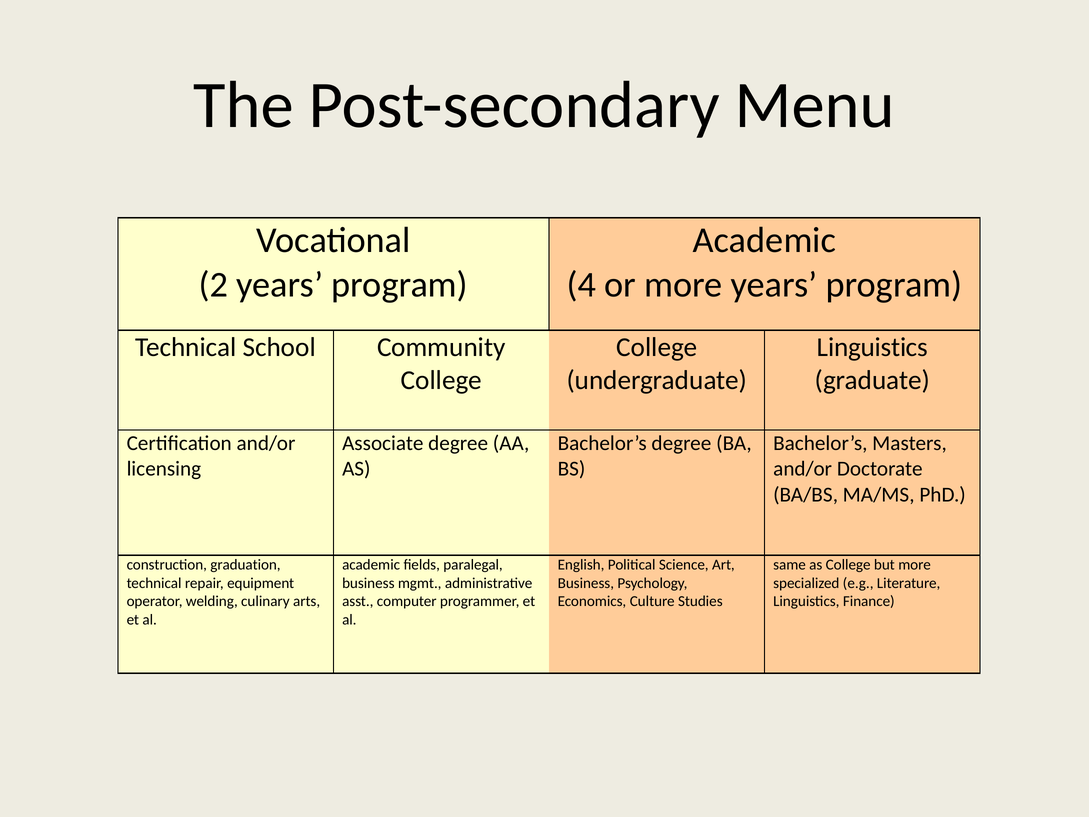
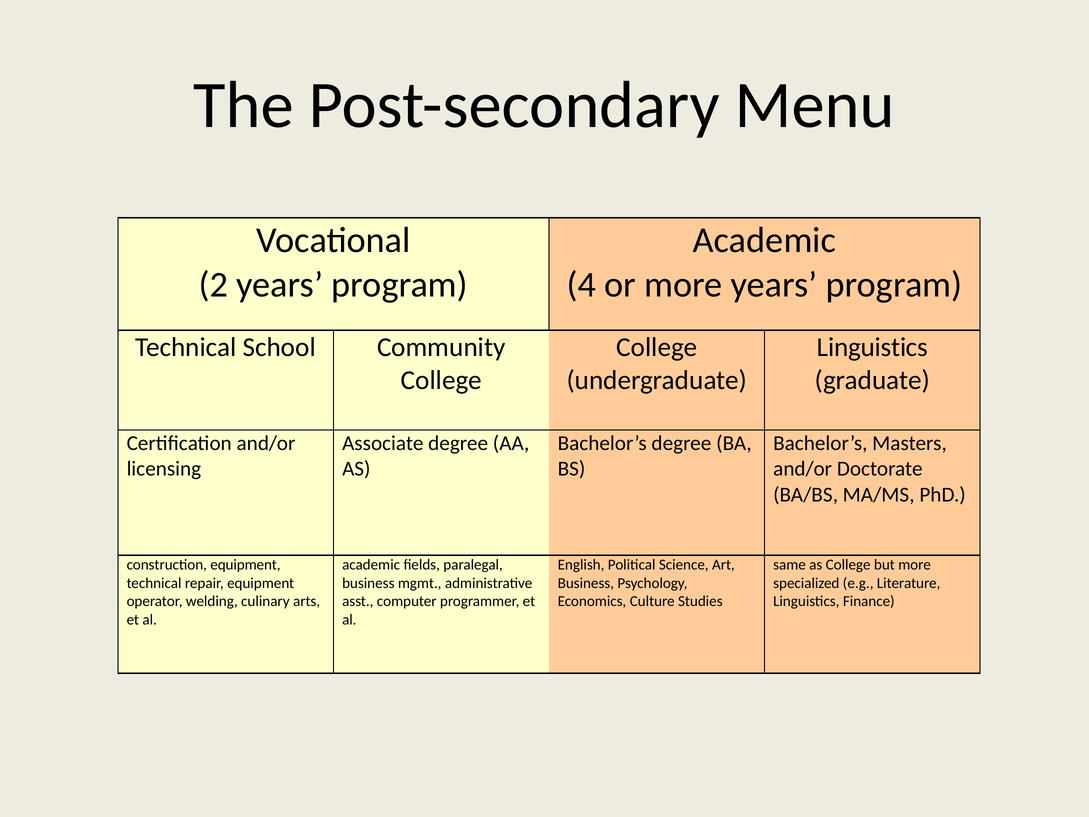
construction graduation: graduation -> equipment
